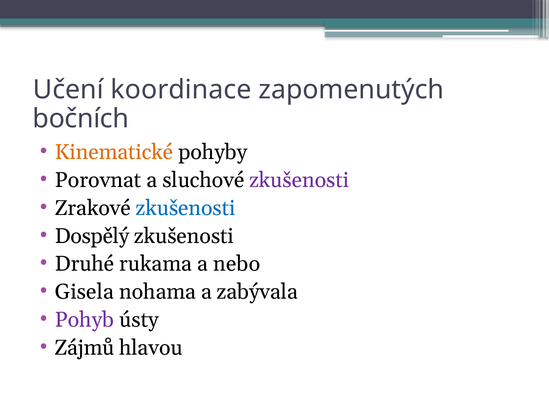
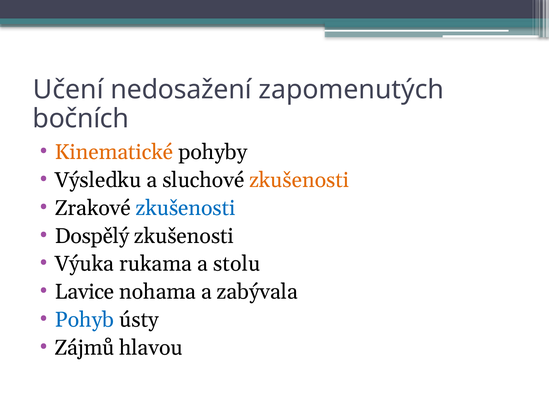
koordinace: koordinace -> nedosažení
Porovnat: Porovnat -> Výsledku
zkušenosti at (299, 180) colour: purple -> orange
Druhé: Druhé -> Výuka
nebo: nebo -> stolu
Gisela: Gisela -> Lavice
Pohyb colour: purple -> blue
